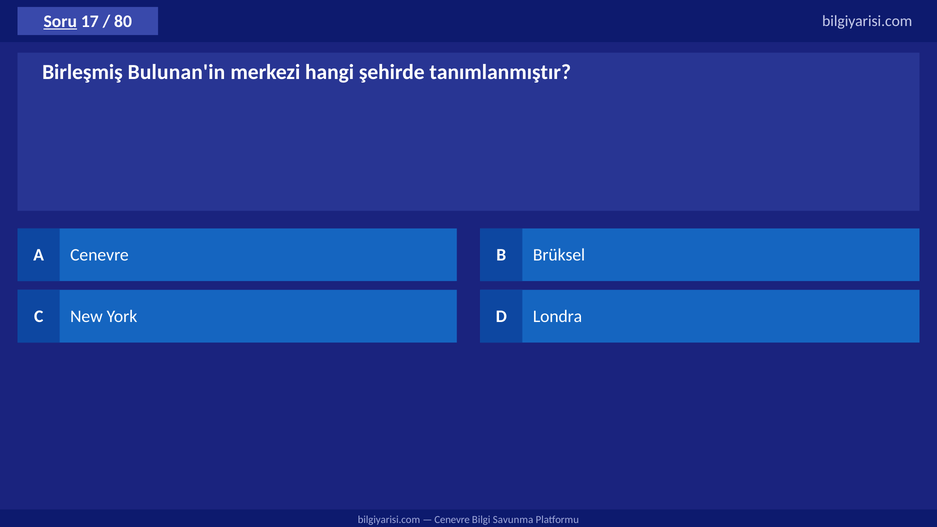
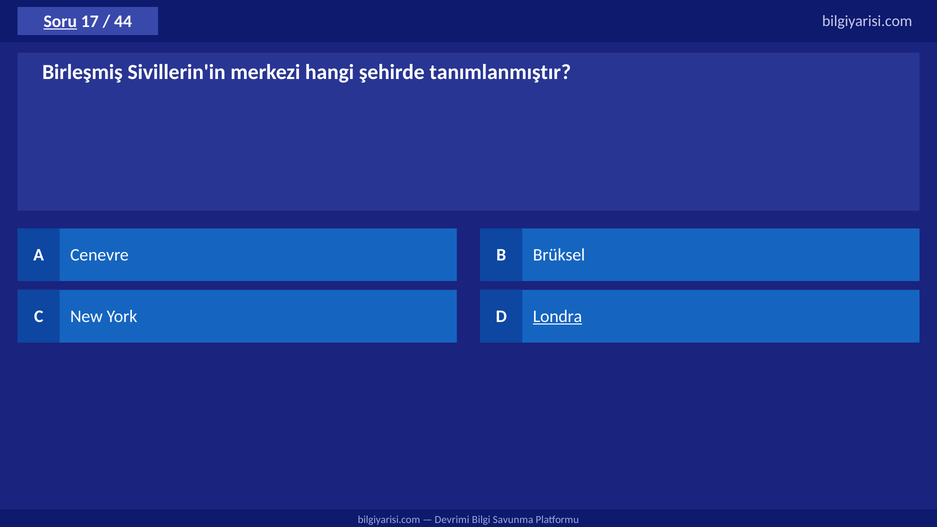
80: 80 -> 44
Bulunan'in: Bulunan'in -> Sivillerin'in
Londra underline: none -> present
Cenevre at (452, 520): Cenevre -> Devrimi
